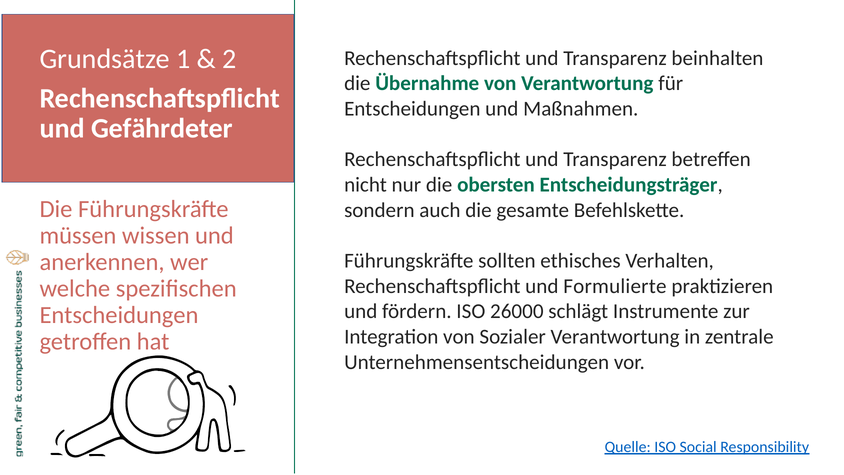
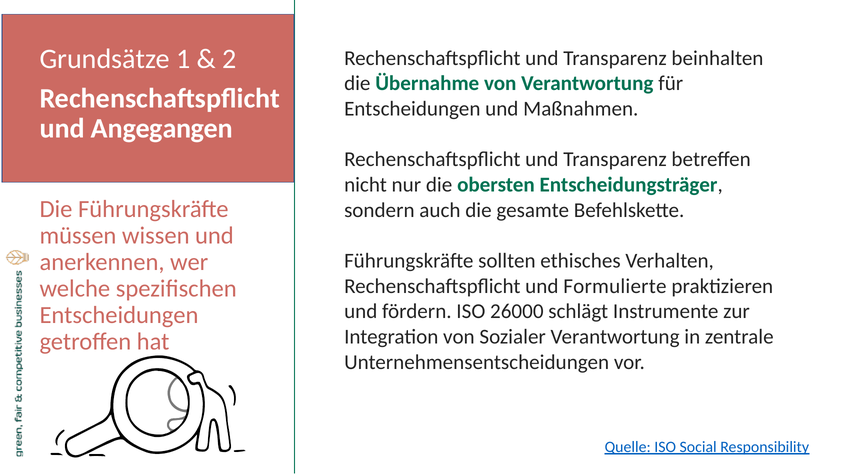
Gefährdeter: Gefährdeter -> Angegangen
